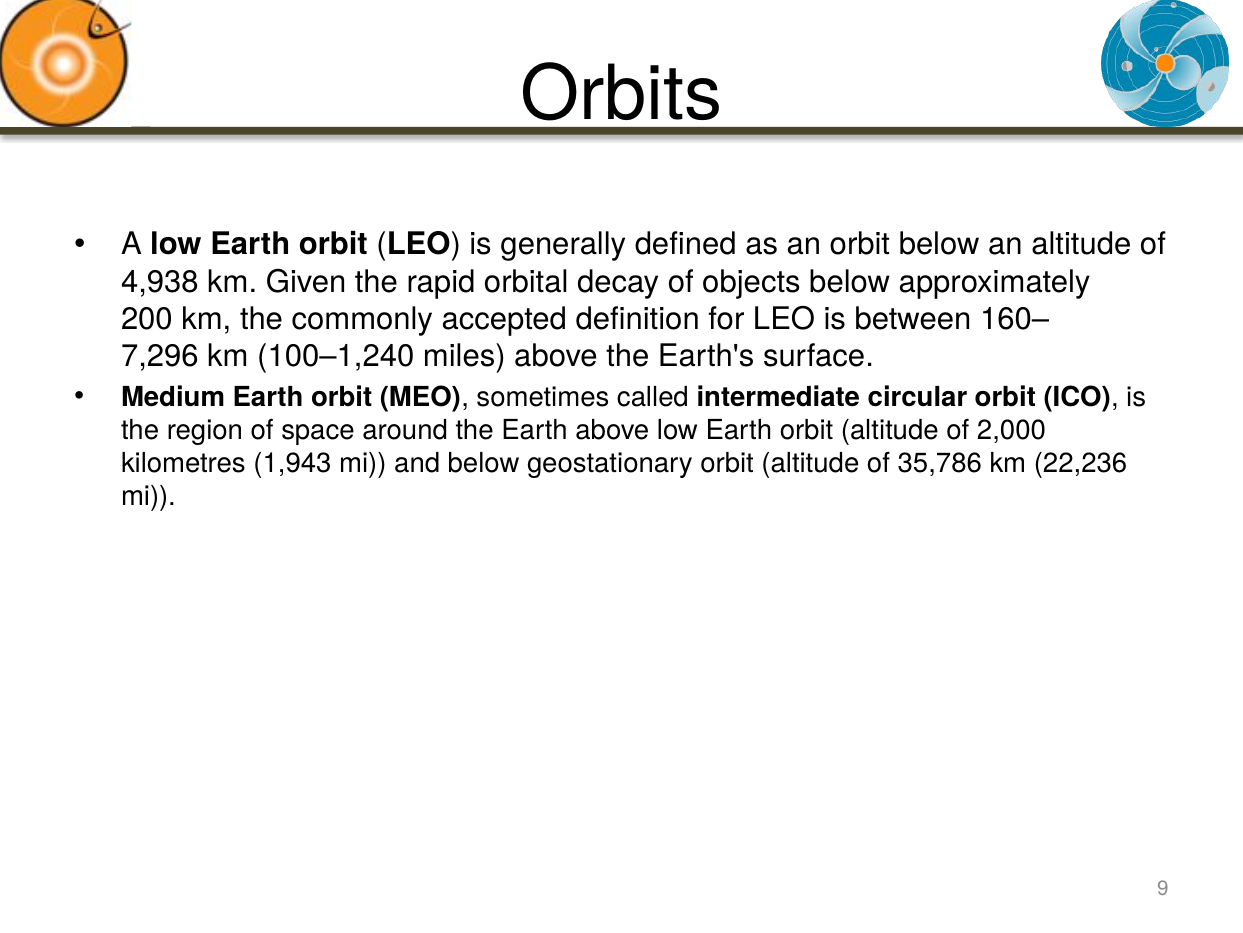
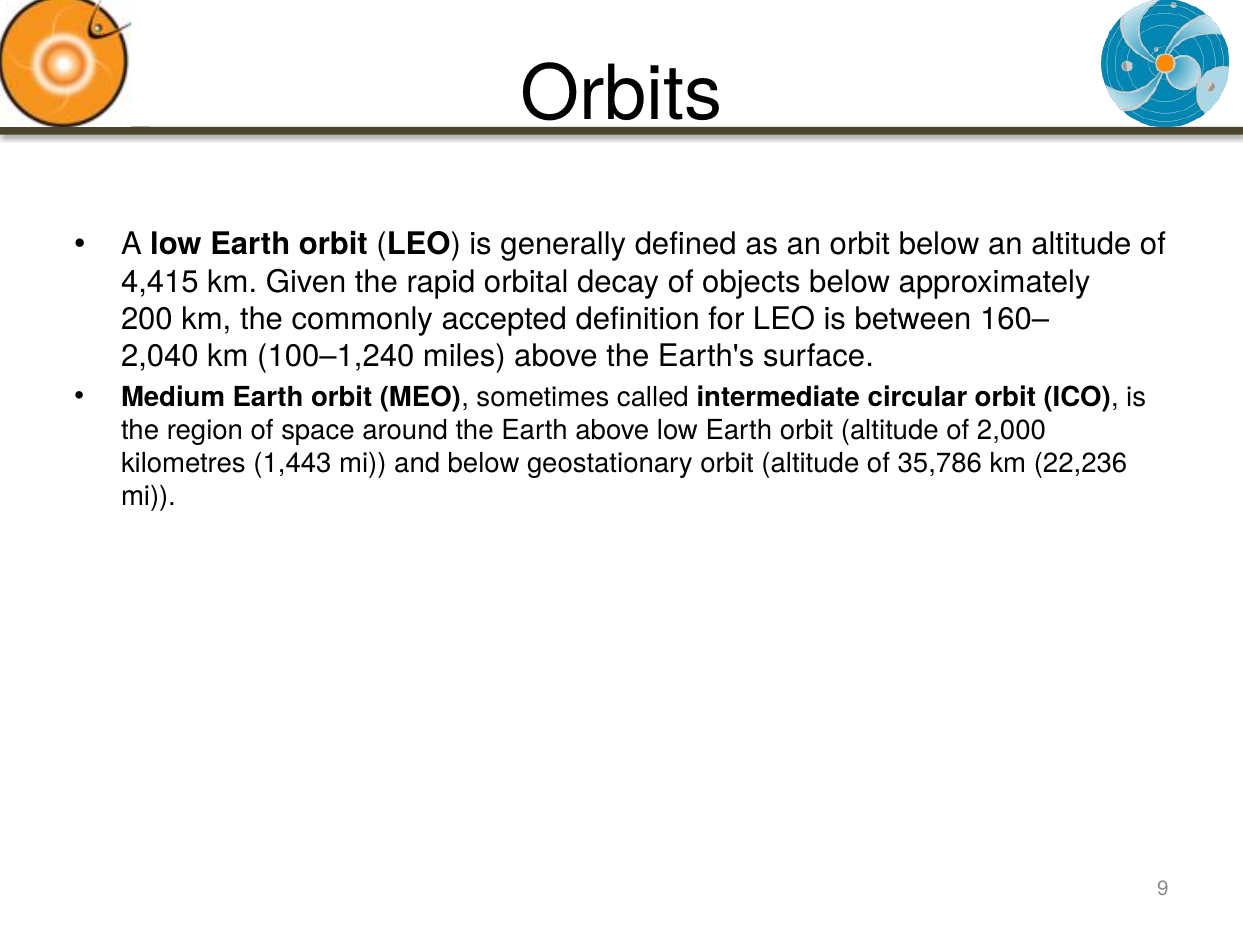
4,938: 4,938 -> 4,415
7,296: 7,296 -> 2,040
1,943: 1,943 -> 1,443
